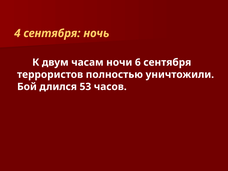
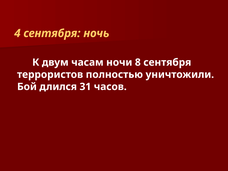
6: 6 -> 8
53: 53 -> 31
